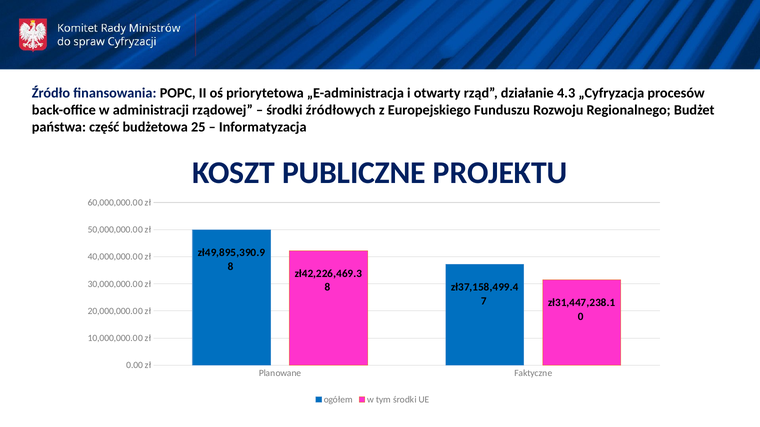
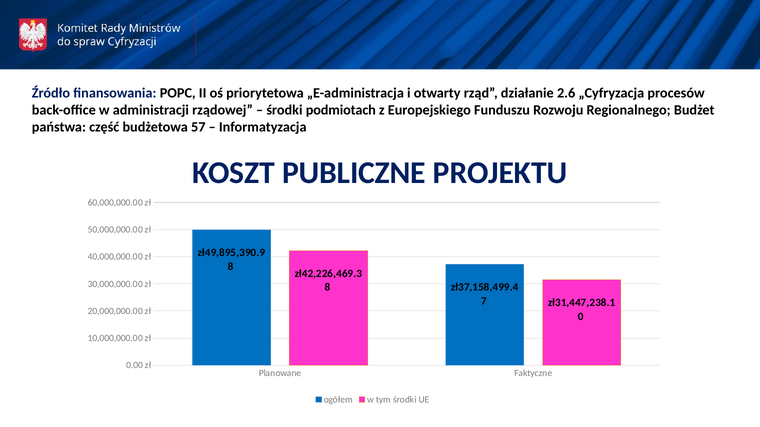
4.3: 4.3 -> 2.6
źródłowych: źródłowych -> podmiotach
25: 25 -> 57
